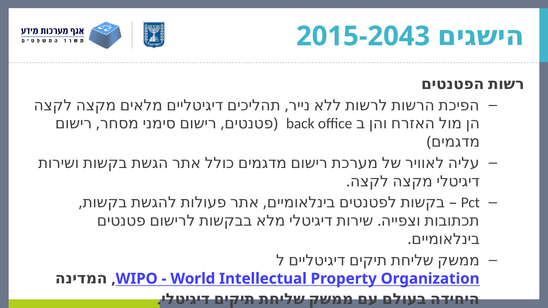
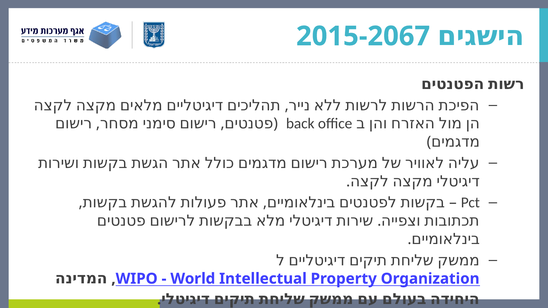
2015-2043: 2015-2043 -> 2015-2067
